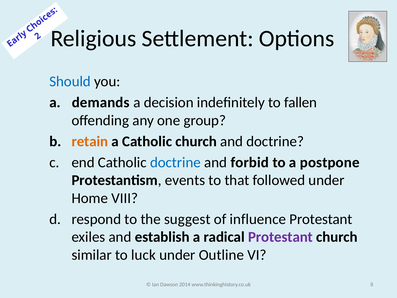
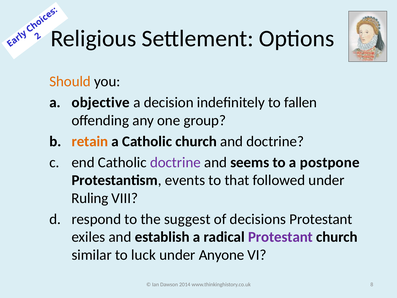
Should colour: blue -> orange
demands: demands -> objective
doctrine at (175, 162) colour: blue -> purple
forbid: forbid -> seems
Home: Home -> Ruling
influence: influence -> decisions
Outline: Outline -> Anyone
